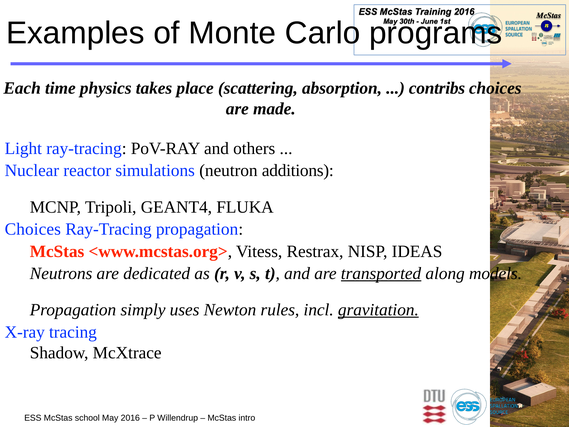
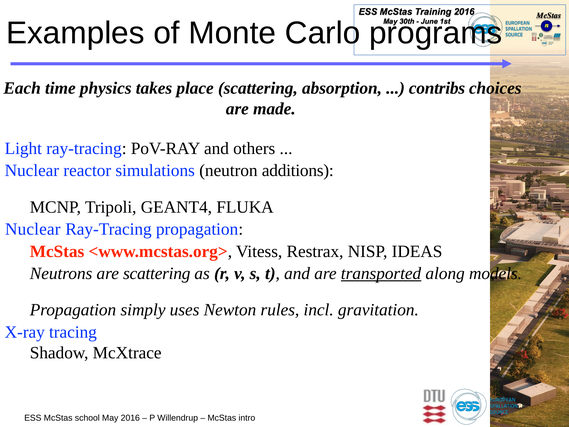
Choices at (33, 229): Choices -> Nuclear
are dedicated: dedicated -> scattering
gravitation underline: present -> none
